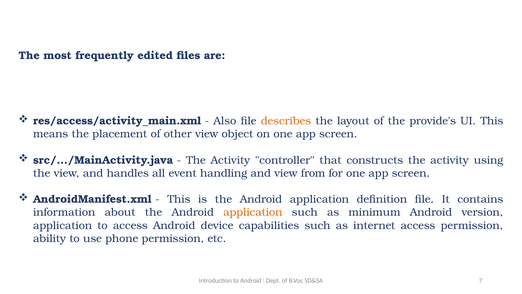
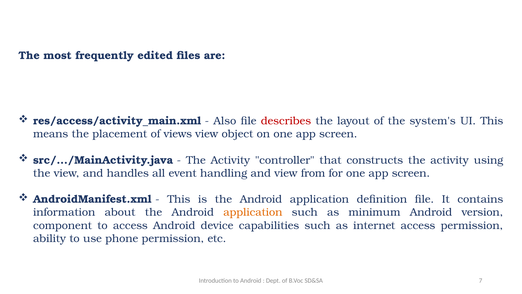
describes colour: orange -> red
provide's: provide's -> system's
other: other -> views
application at (63, 225): application -> component
